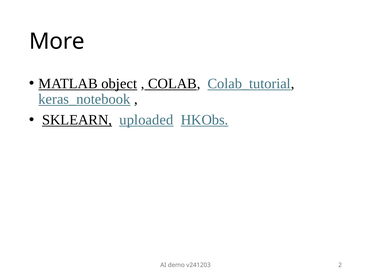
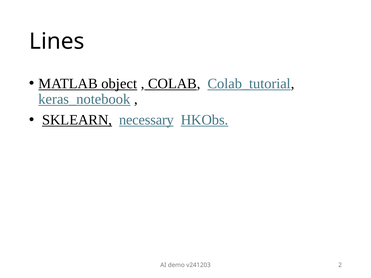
More: More -> Lines
uploaded: uploaded -> necessary
